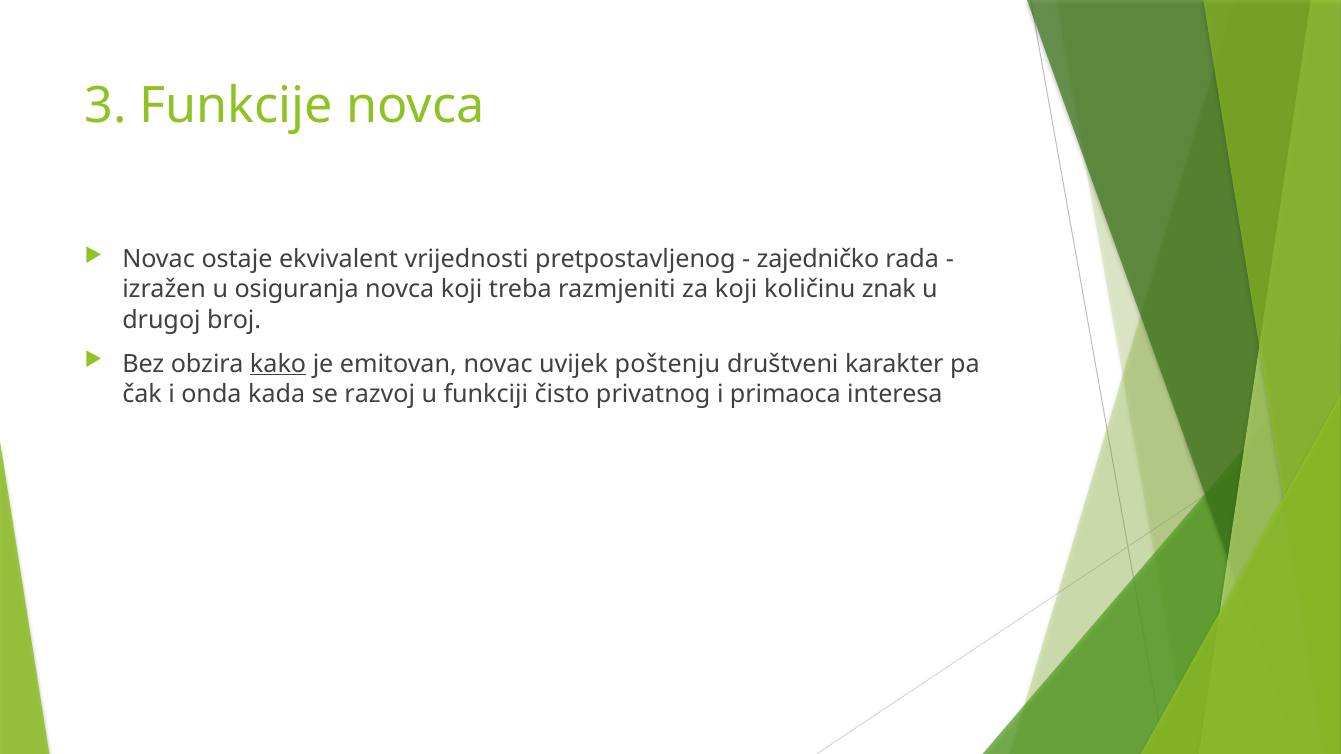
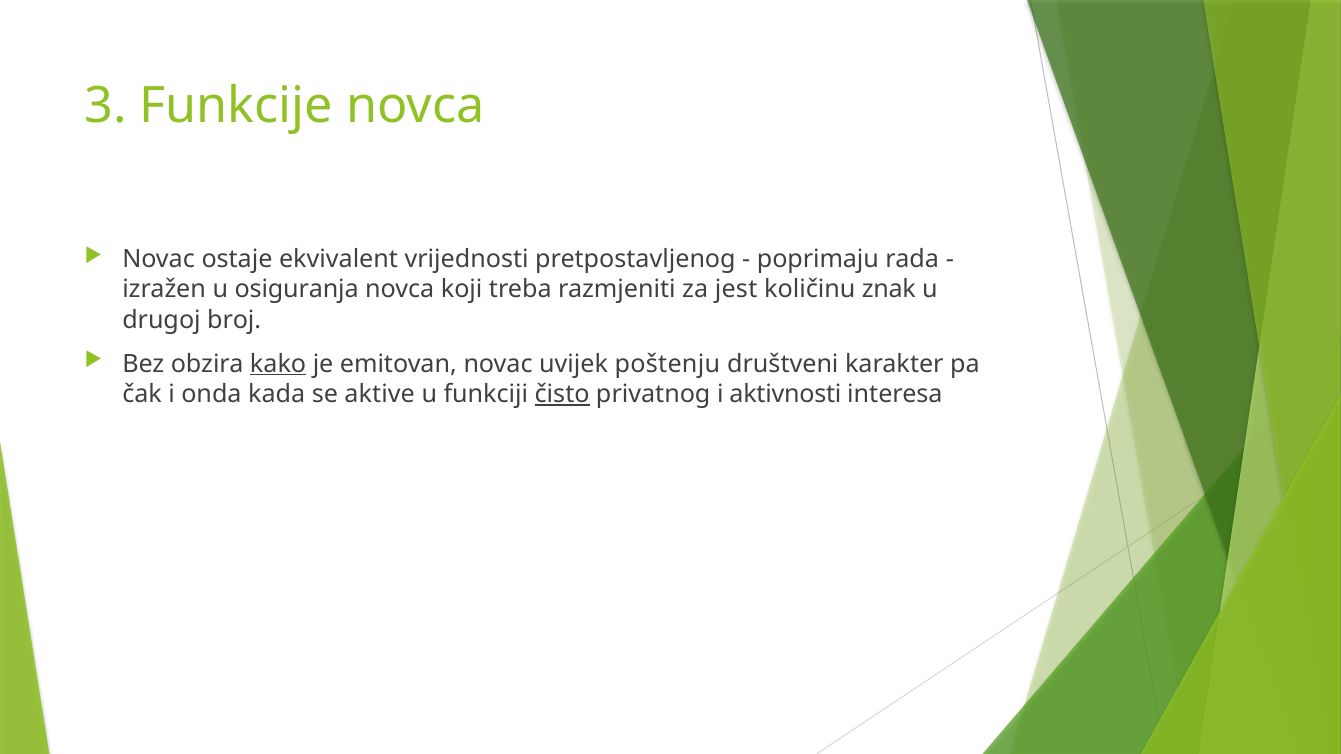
zajedničko: zajedničko -> poprimaju
za koji: koji -> jest
razvoj: razvoj -> aktive
čisto underline: none -> present
primaoca: primaoca -> aktivnosti
